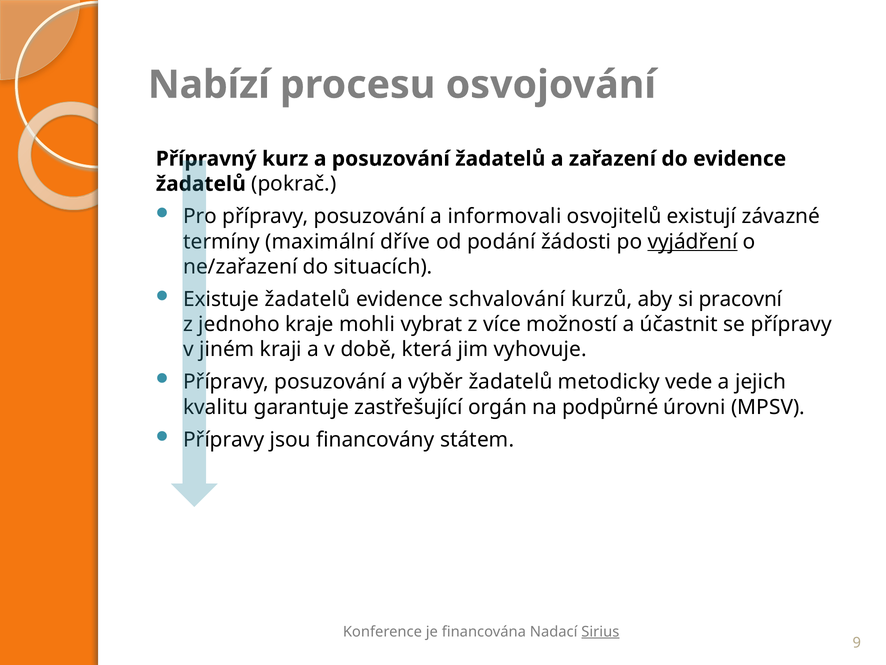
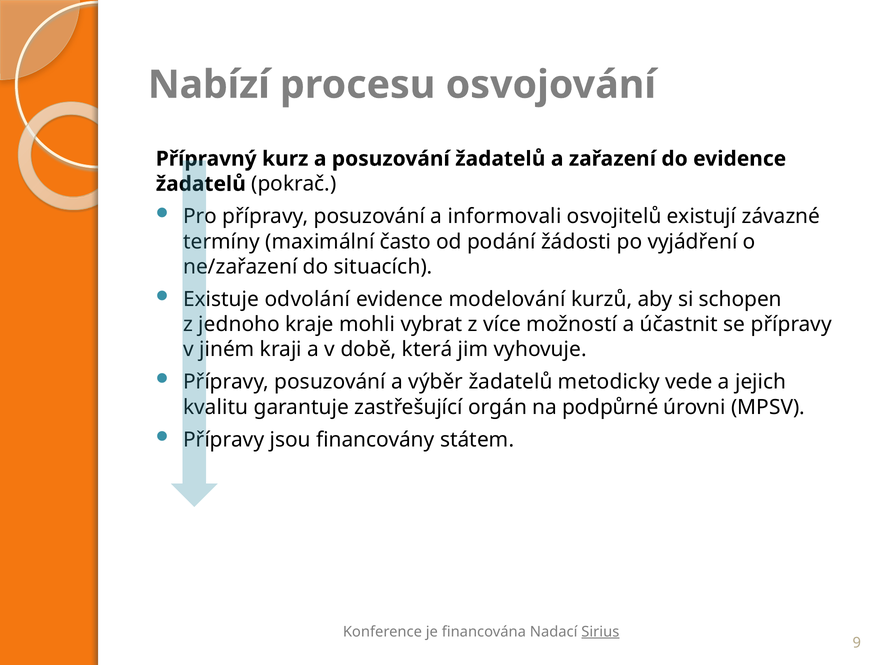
dříve: dříve -> často
vyjádření underline: present -> none
žadatelů at (307, 299): žadatelů -> odvolání
schvalování: schvalování -> modelování
pracovní: pracovní -> schopen
